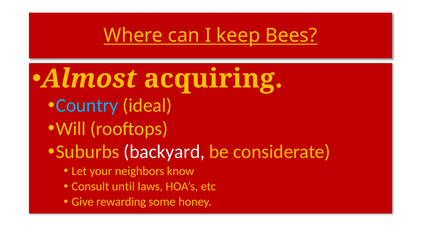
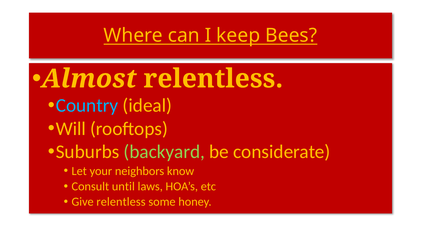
Almost acquiring: acquiring -> relentless
backyard colour: white -> light green
Give rewarding: rewarding -> relentless
